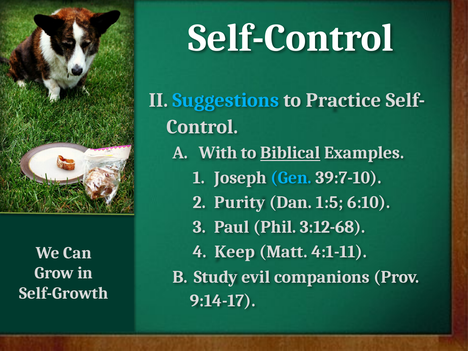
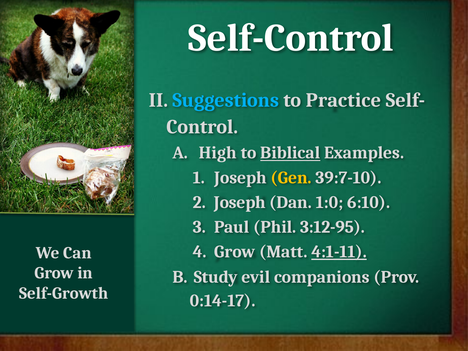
With: With -> High
Gen colour: light blue -> yellow
Purity at (240, 202): Purity -> Joseph
1:5: 1:5 -> 1:0
3:12-68: 3:12-68 -> 3:12-95
Keep at (235, 252): Keep -> Grow
4:1-11 underline: none -> present
9:14-17: 9:14-17 -> 0:14-17
